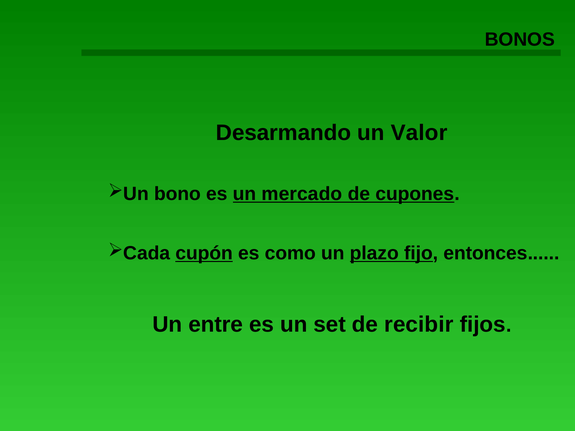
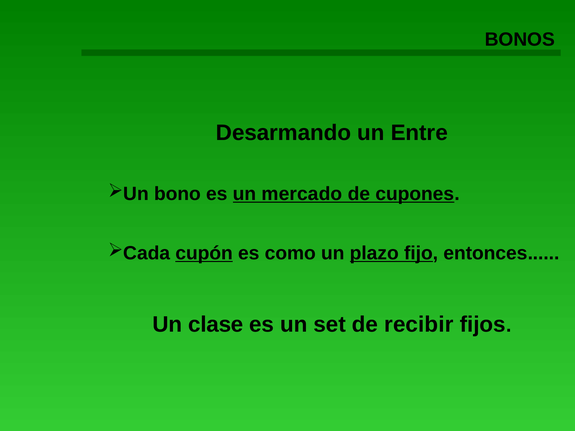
Valor: Valor -> Entre
entre: entre -> clase
